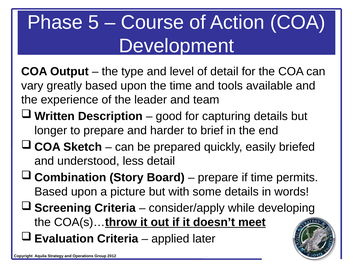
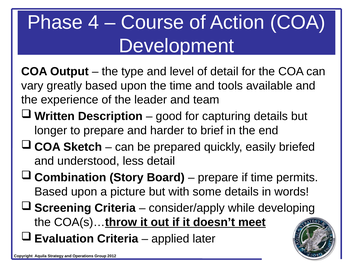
5: 5 -> 4
